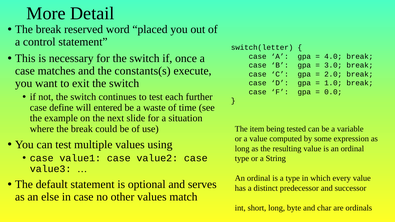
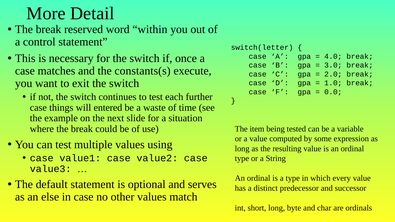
placed: placed -> within
define: define -> things
